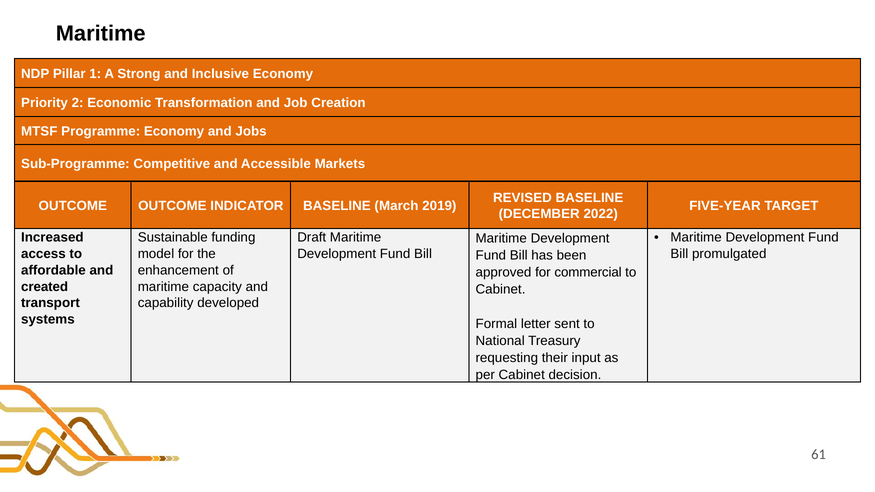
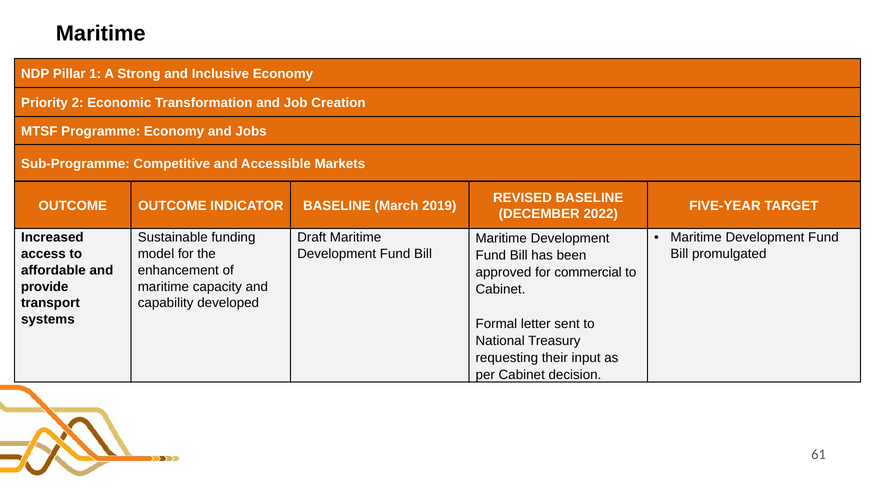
created: created -> provide
